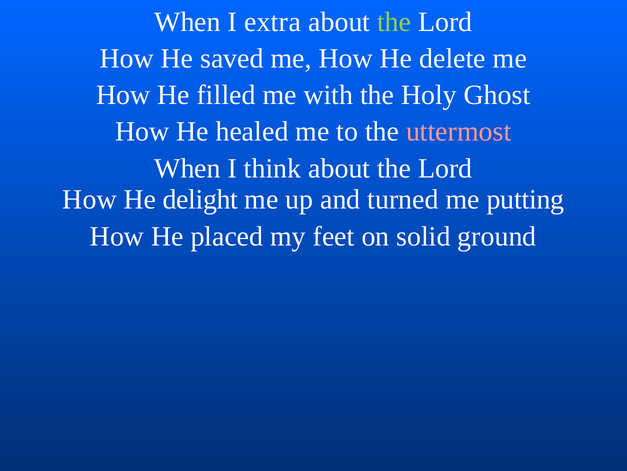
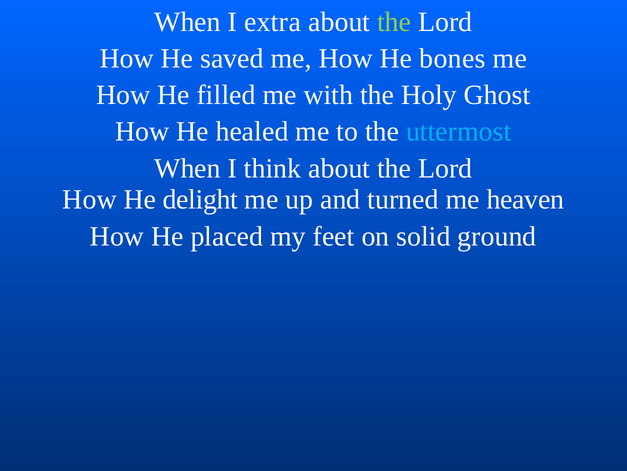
delete: delete -> bones
uttermost colour: pink -> light blue
putting: putting -> heaven
